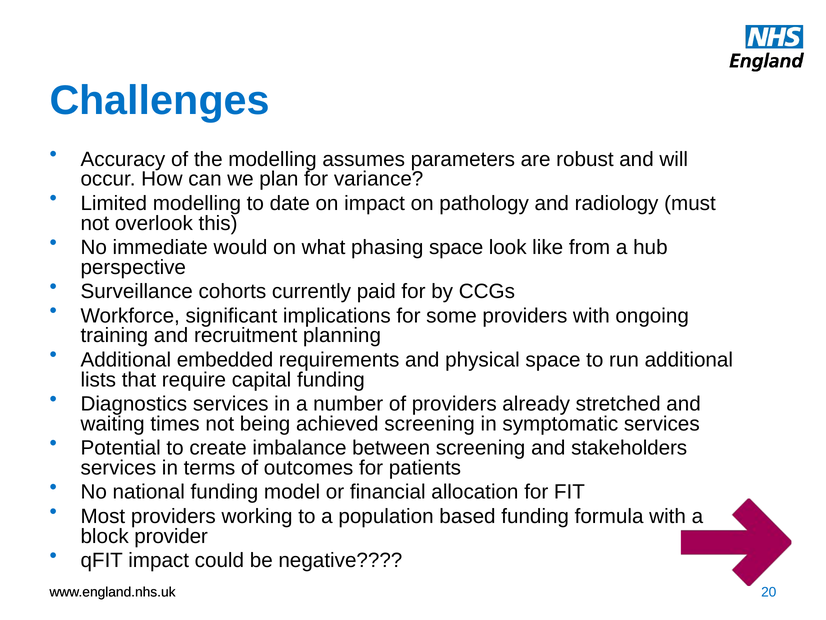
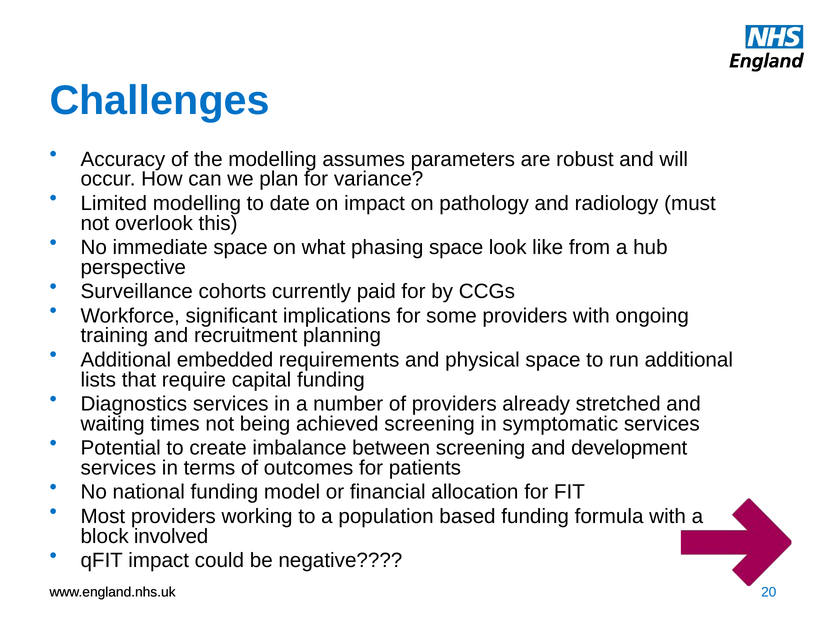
immediate would: would -> space
stakeholders: stakeholders -> development
provider: provider -> involved
